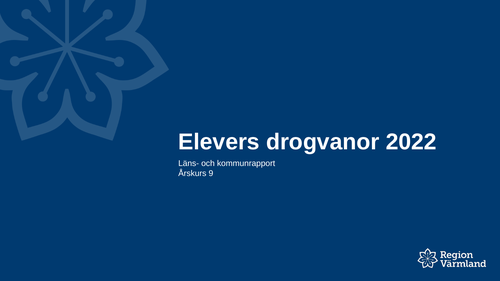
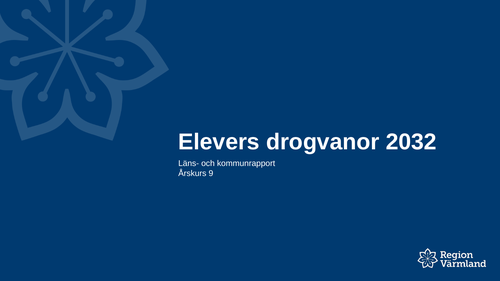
2022: 2022 -> 2032
